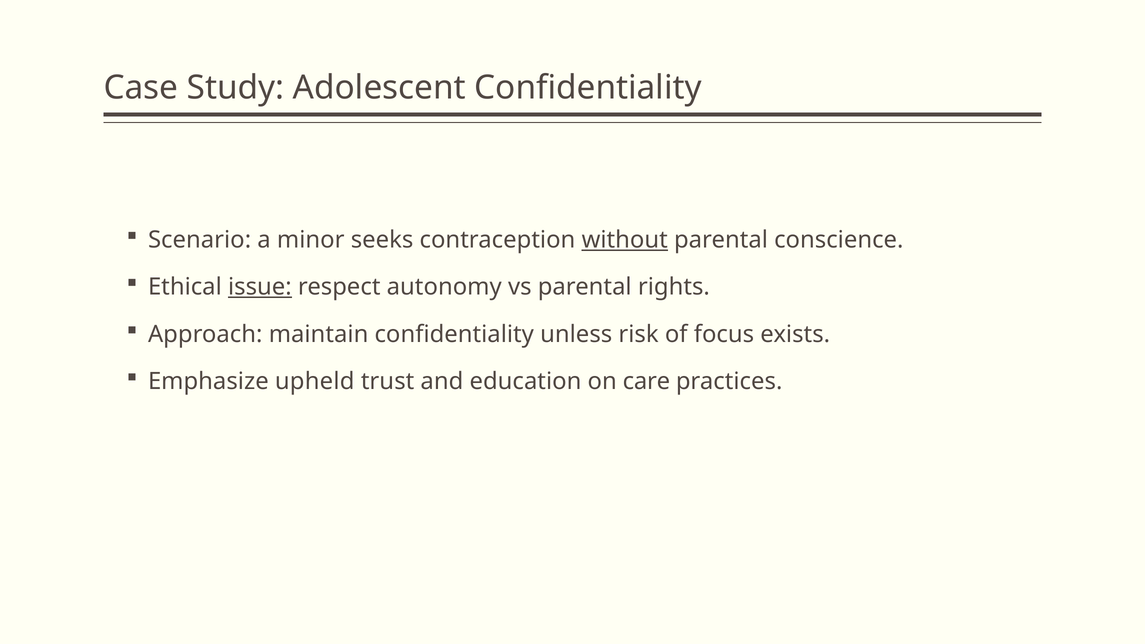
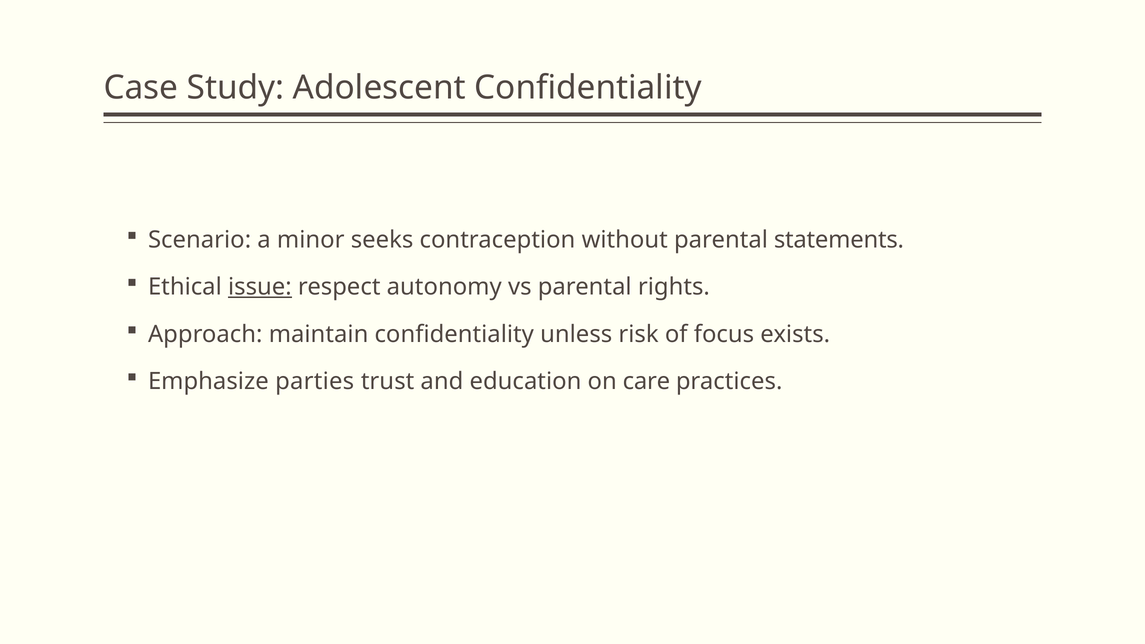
without underline: present -> none
conscience: conscience -> statements
upheld: upheld -> parties
